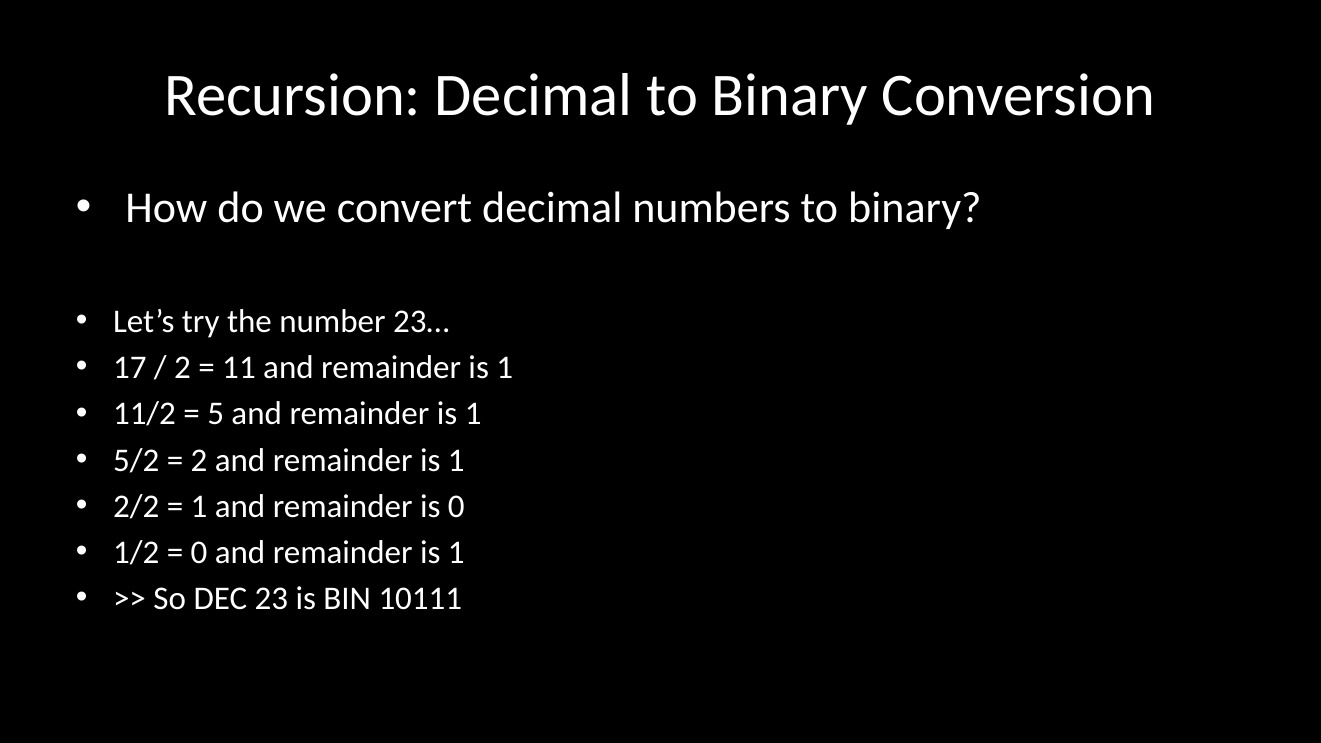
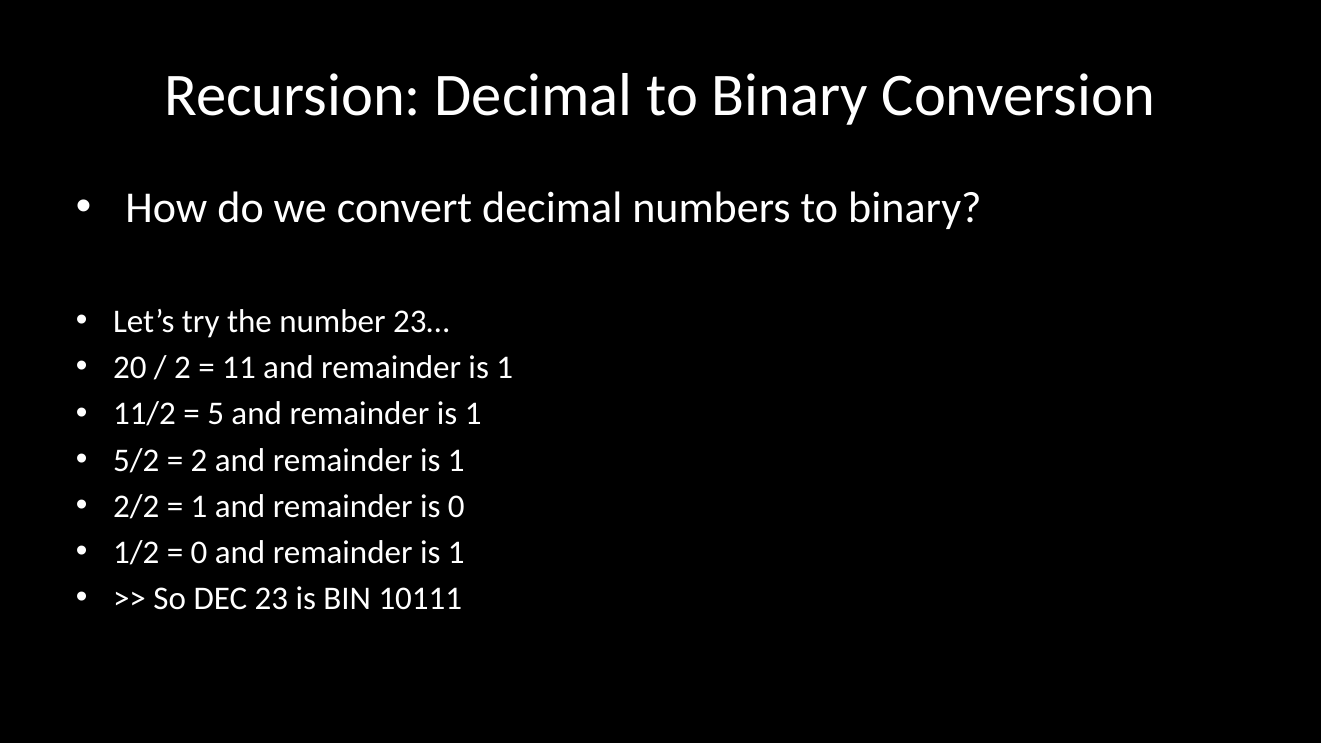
17: 17 -> 20
